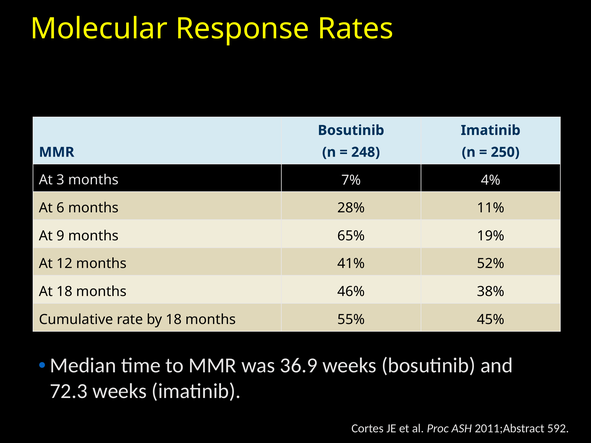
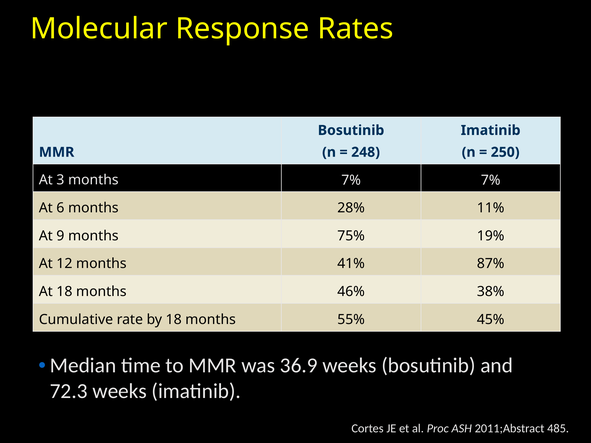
7% 4%: 4% -> 7%
65%: 65% -> 75%
52%: 52% -> 87%
592: 592 -> 485
